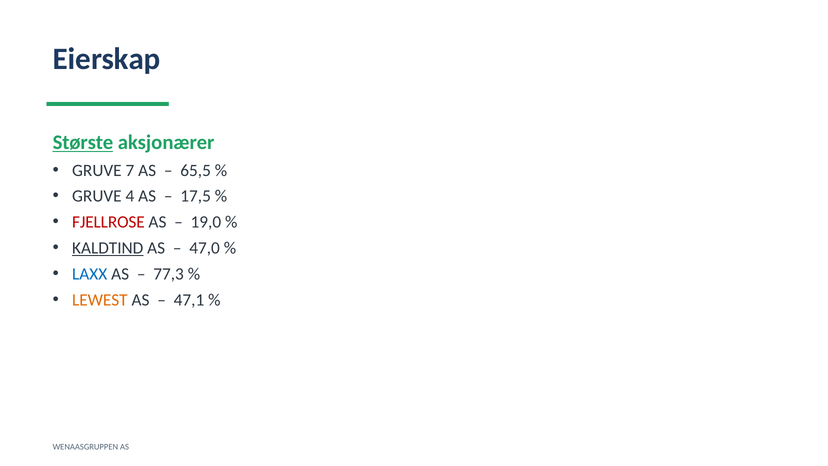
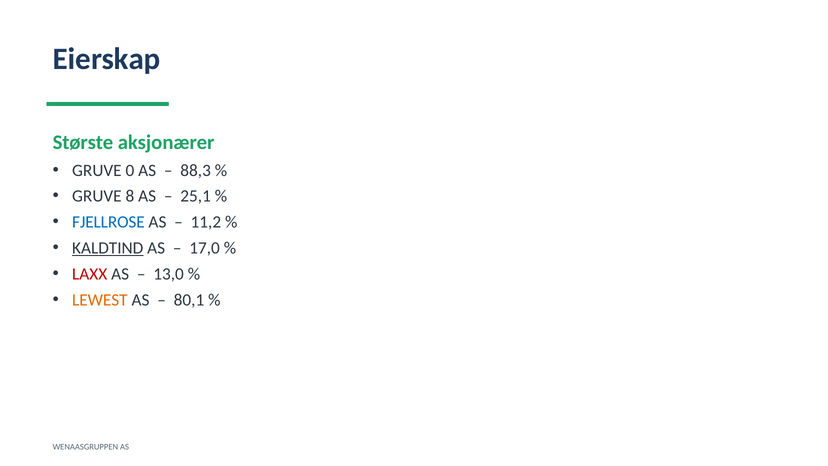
Største underline: present -> none
7: 7 -> 0
65,5: 65,5 -> 88,3
4: 4 -> 8
17,5: 17,5 -> 25,1
FJELLROSE colour: red -> blue
19,0: 19,0 -> 11,2
47,0: 47,0 -> 17,0
LAXX colour: blue -> red
77,3: 77,3 -> 13,0
47,1: 47,1 -> 80,1
